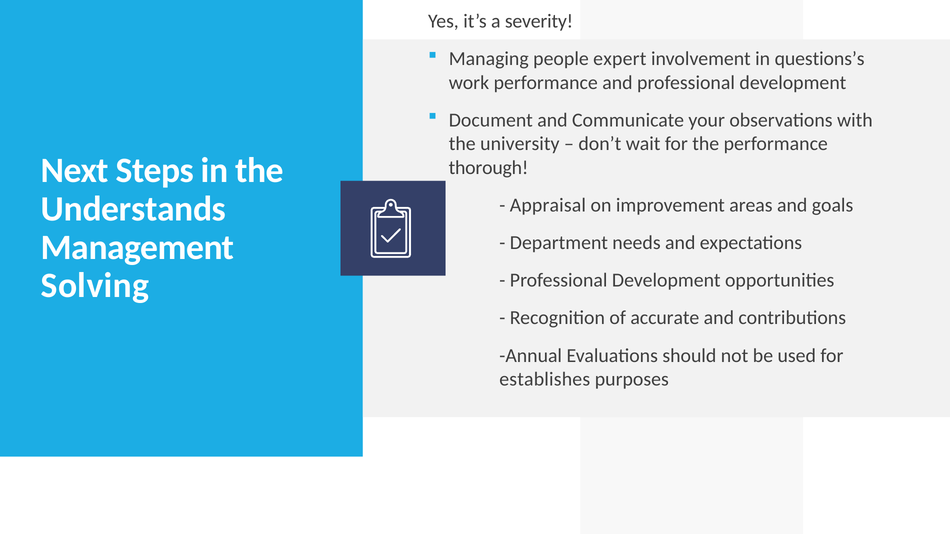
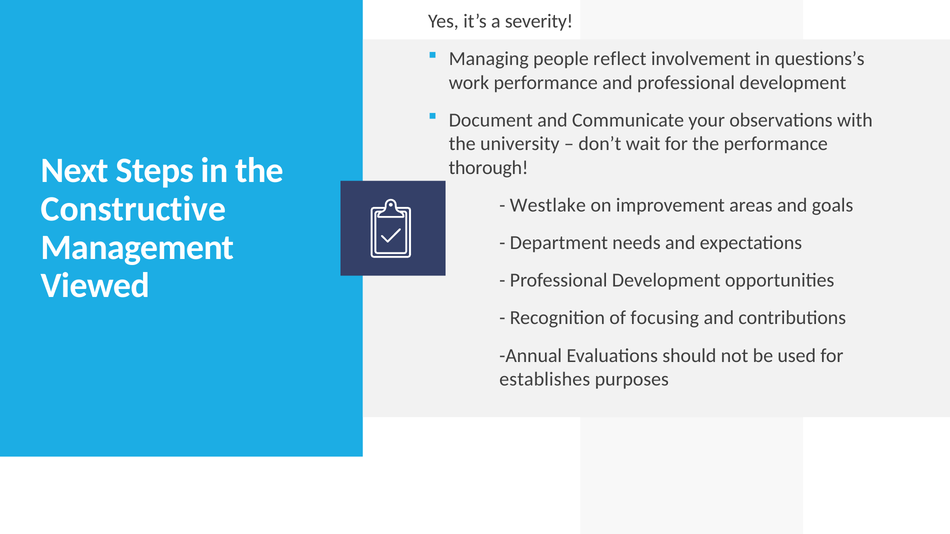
expert: expert -> reflect
Understands: Understands -> Constructive
Appraisal: Appraisal -> Westlake
Solving: Solving -> Viewed
accurate: accurate -> focusing
